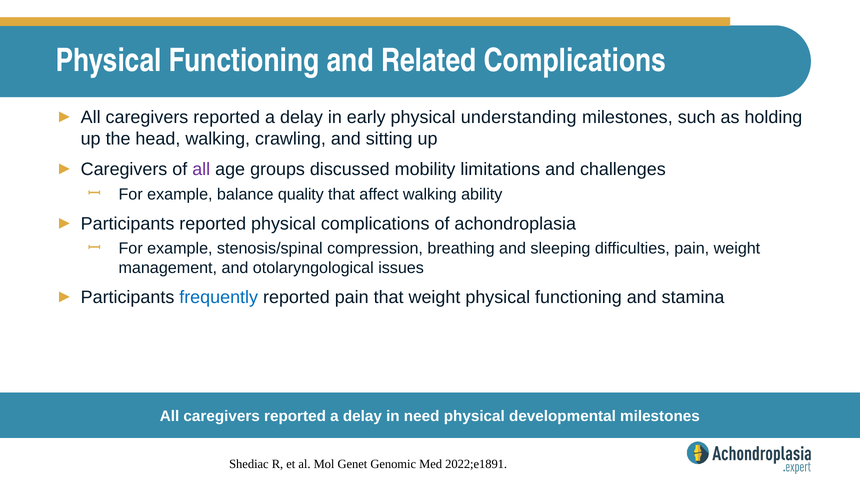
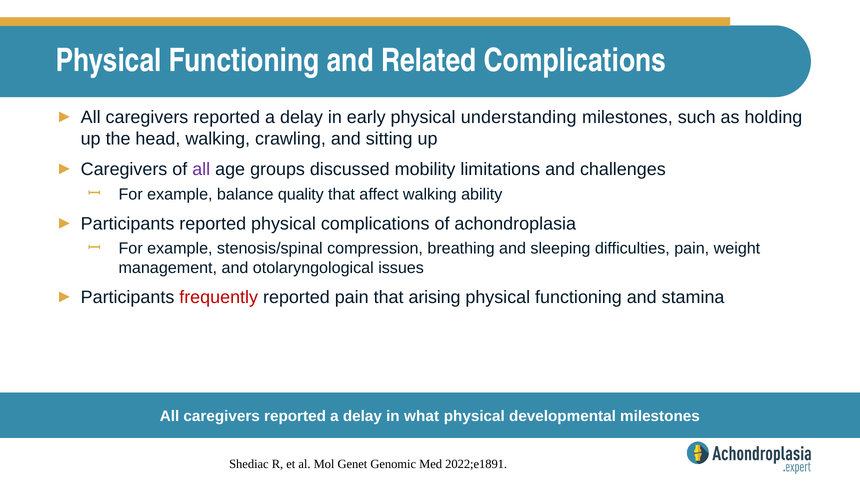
frequently colour: blue -> red
that weight: weight -> arising
need: need -> what
